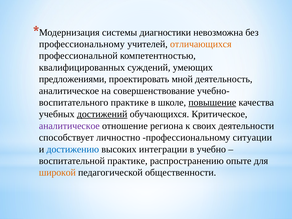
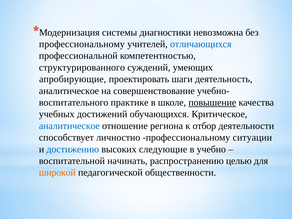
отличающихся colour: orange -> blue
квалифицированных: квалифицированных -> структурированного
предложениями: предложениями -> апробирующие
мной: мной -> шаги
достижений underline: present -> none
аналитическое at (69, 126) colour: purple -> blue
своих: своих -> отбор
интеграции: интеграции -> следующие
воспитательной практике: практике -> начинать
опыте: опыте -> целью
